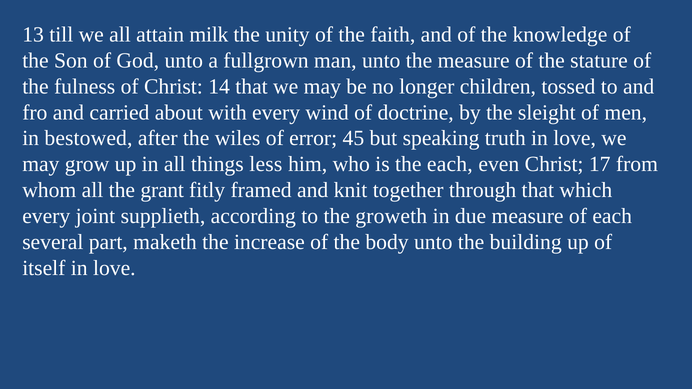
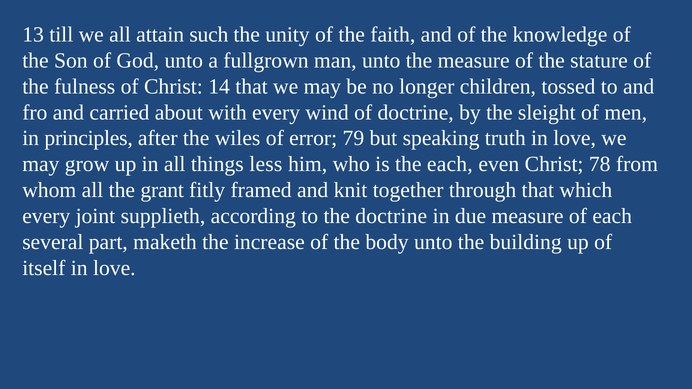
milk: milk -> such
bestowed: bestowed -> principles
45: 45 -> 79
17: 17 -> 78
the groweth: groweth -> doctrine
